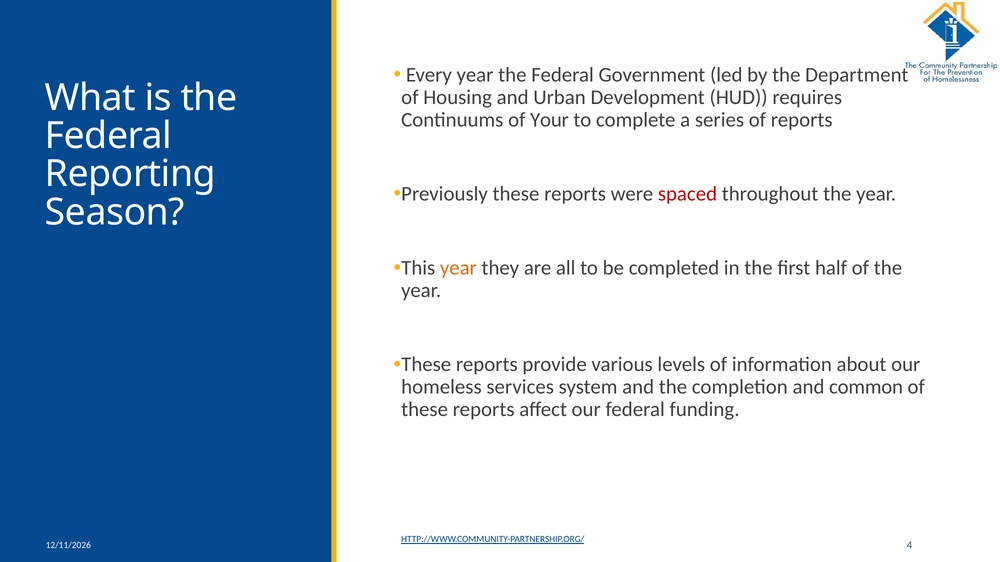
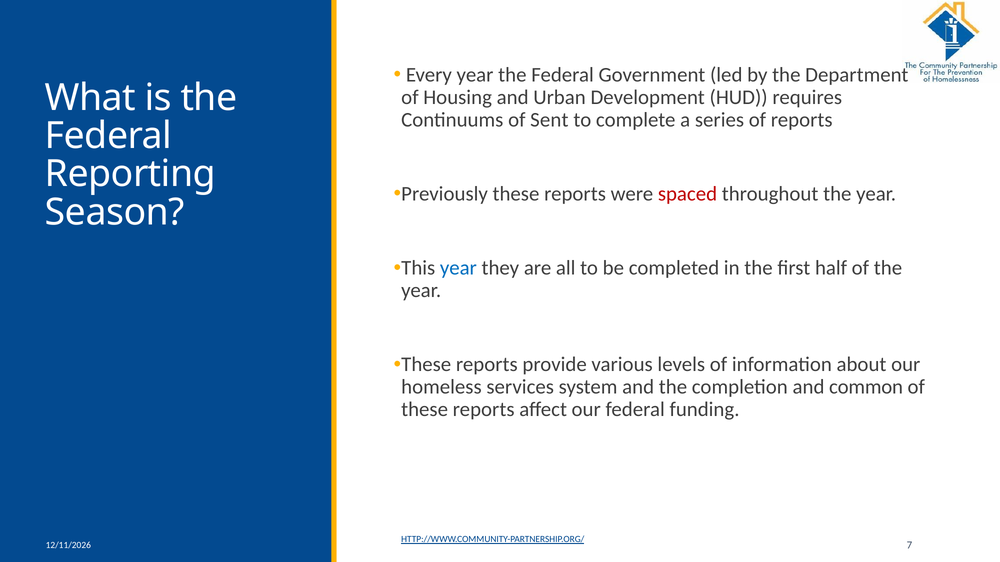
Your: Your -> Sent
year at (458, 268) colour: orange -> blue
4: 4 -> 7
